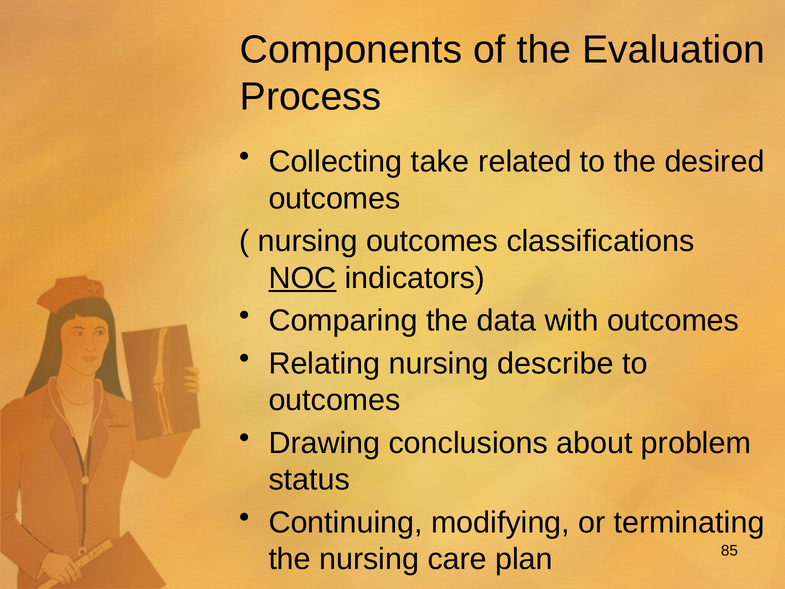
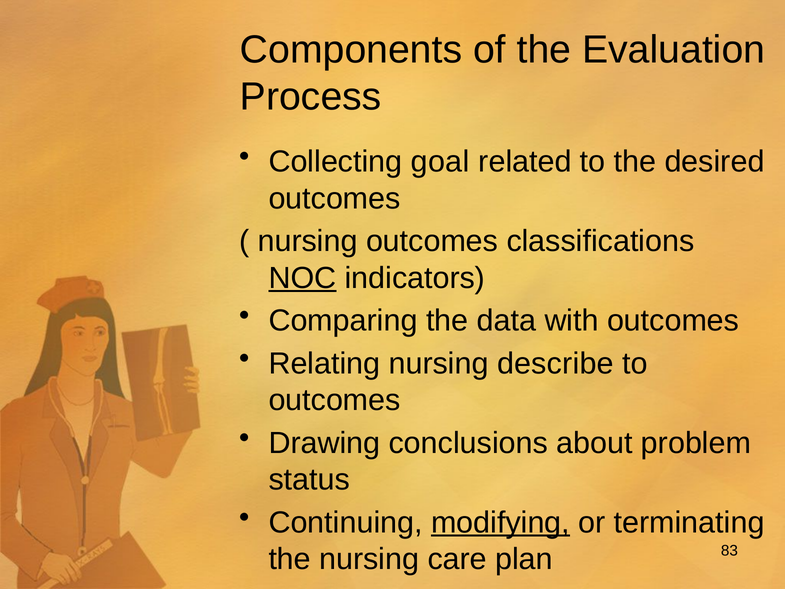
take: take -> goal
modifying underline: none -> present
85: 85 -> 83
